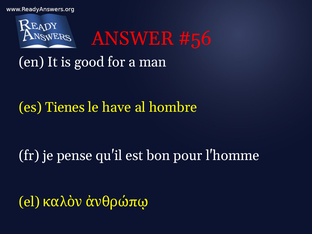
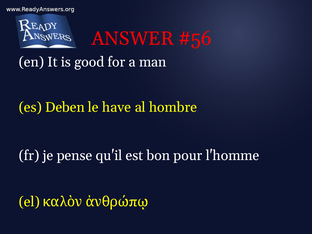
Tienes: Tienes -> Deben
